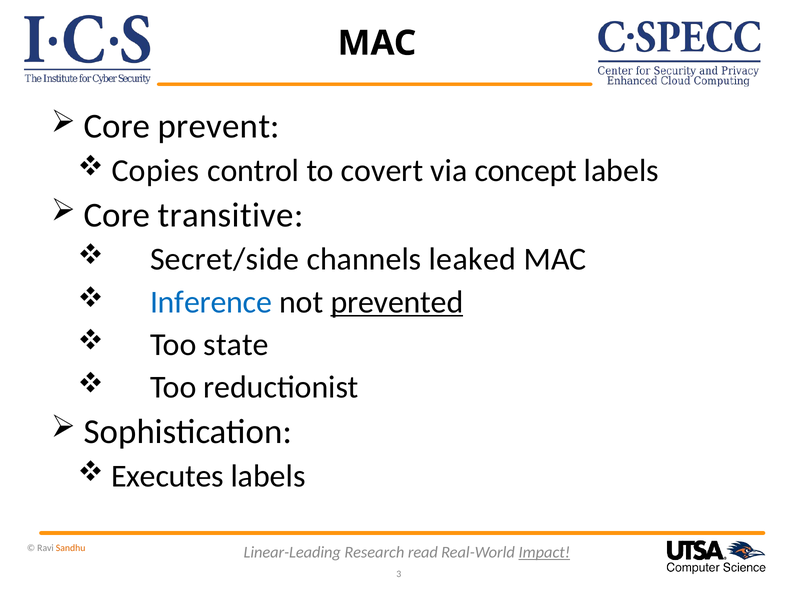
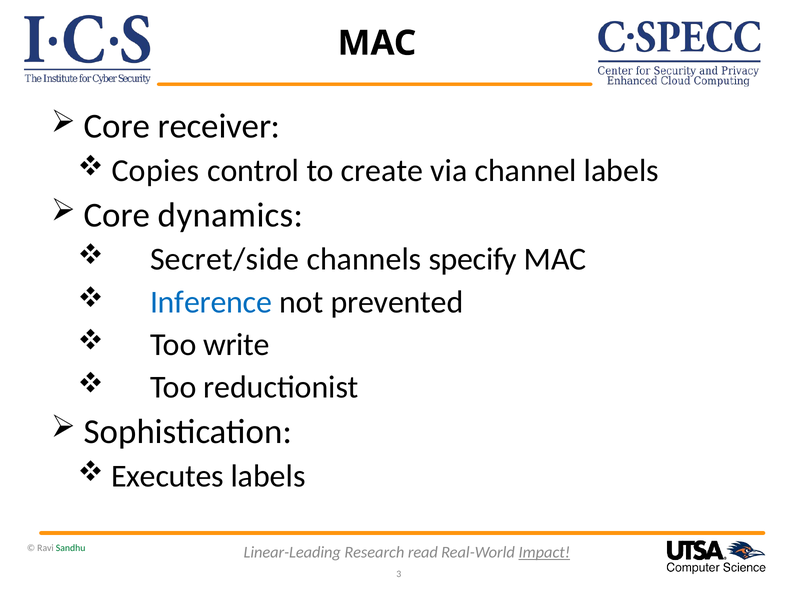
prevent: prevent -> receiver
covert: covert -> create
concept: concept -> channel
transitive: transitive -> dynamics
leaked: leaked -> specify
prevented underline: present -> none
state: state -> write
Sandhu colour: orange -> green
